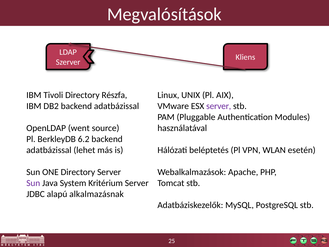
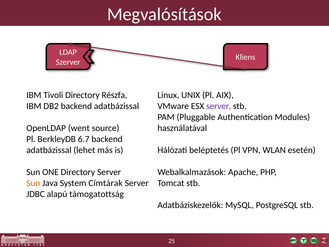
6.2: 6.2 -> 6.7
Sun at (33, 183) colour: purple -> orange
Kritérium: Kritérium -> Címtárak
alkalmazásnak: alkalmazásnak -> támogatottság
